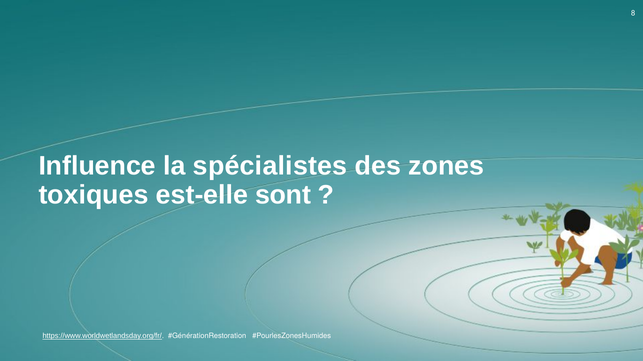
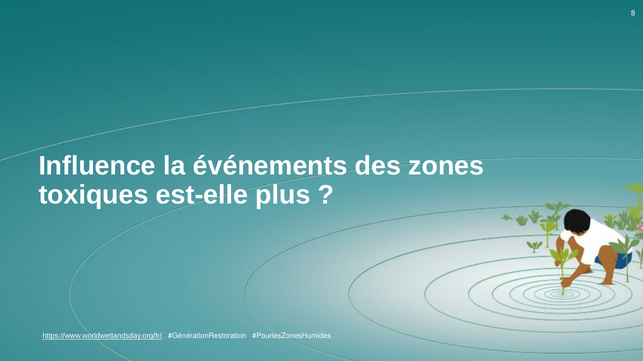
spécialistes: spécialistes -> événements
sont: sont -> plus
